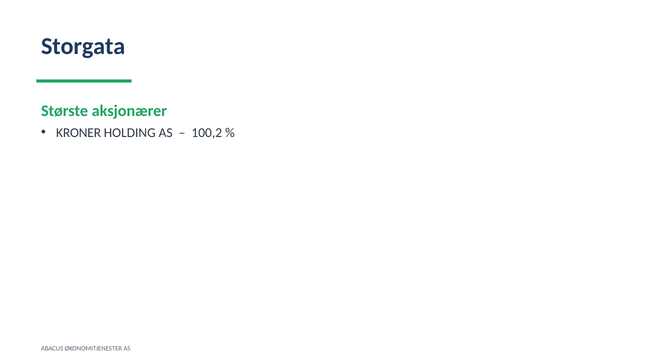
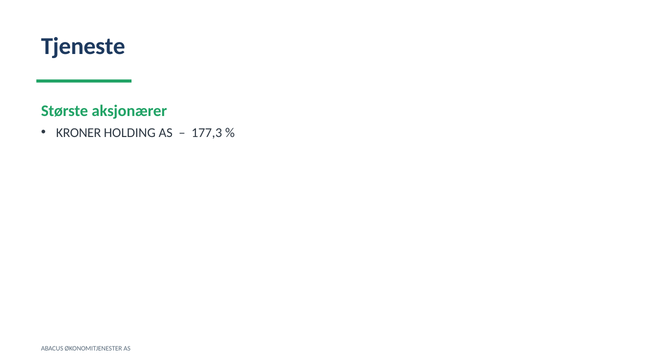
Storgata: Storgata -> Tjeneste
100,2: 100,2 -> 177,3
